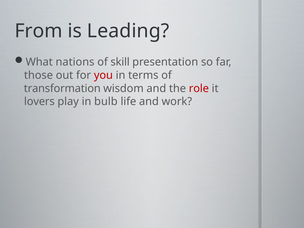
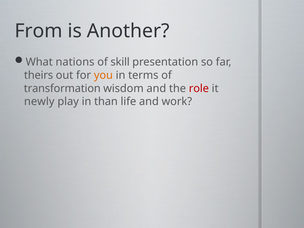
Leading: Leading -> Another
those: those -> theirs
you colour: red -> orange
lovers: lovers -> newly
bulb: bulb -> than
